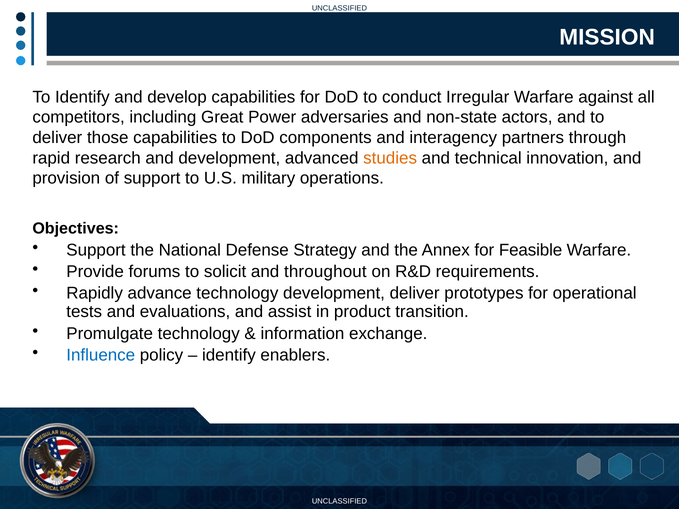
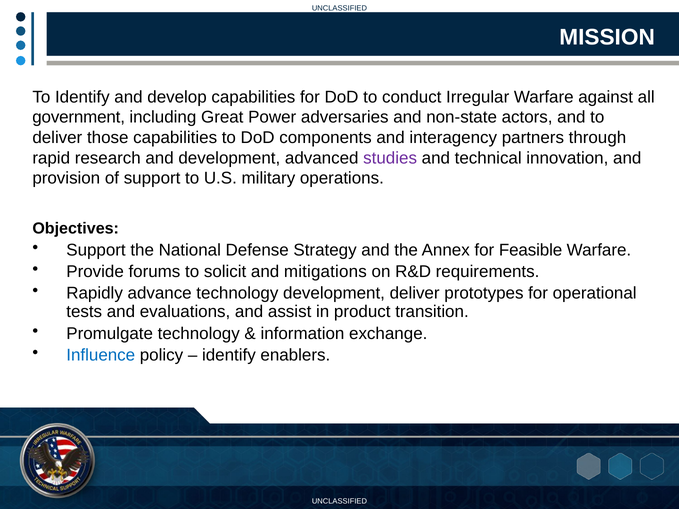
competitors: competitors -> government
studies colour: orange -> purple
throughout: throughout -> mitigations
